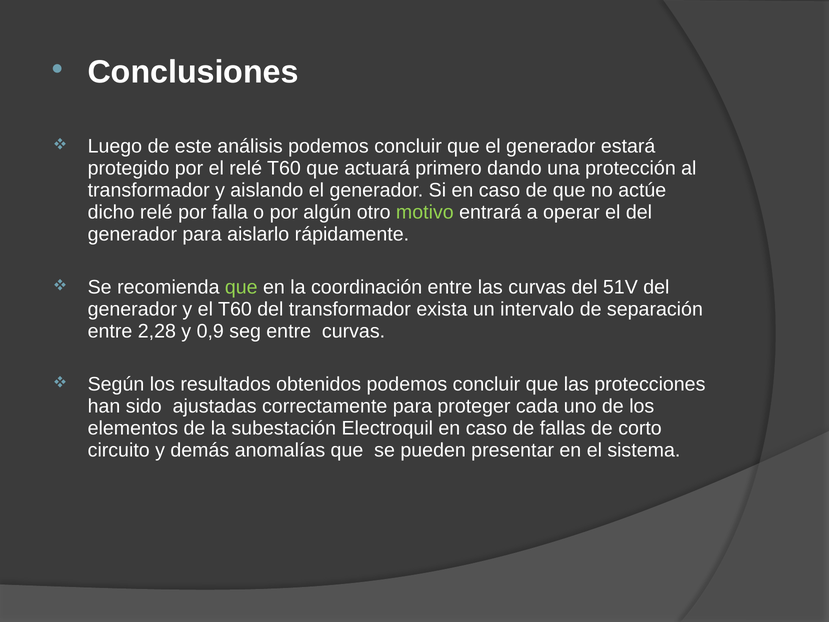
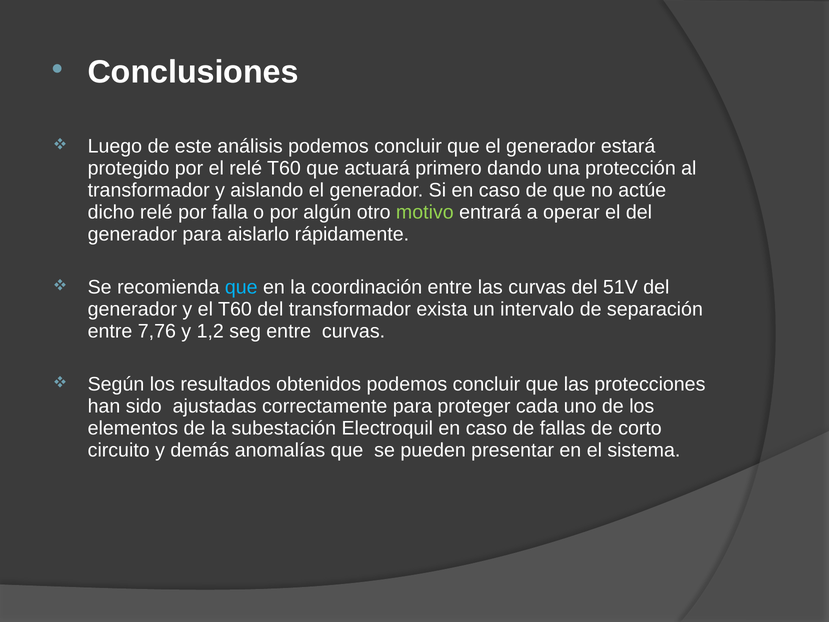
que at (241, 287) colour: light green -> light blue
2,28: 2,28 -> 7,76
0,9: 0,9 -> 1,2
